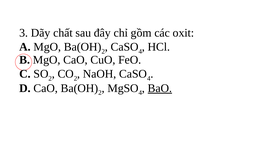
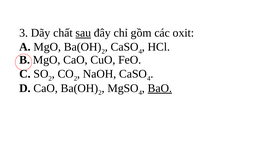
sau underline: none -> present
